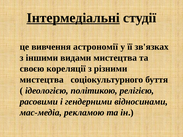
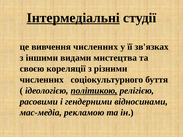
вивчення астрономії: астрономії -> численних
мистецтва at (42, 80): мистецтва -> численних
політикою underline: none -> present
